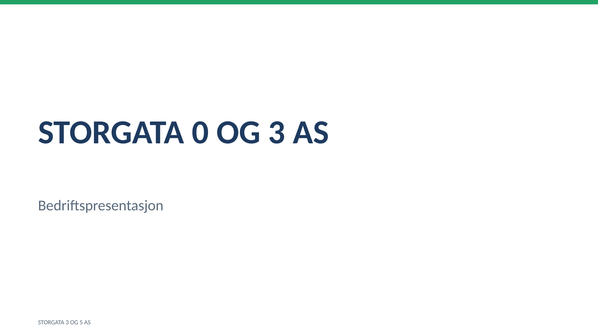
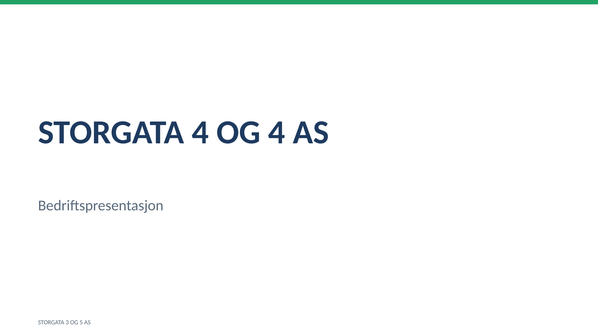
STORGATA 0: 0 -> 4
OG 3: 3 -> 4
